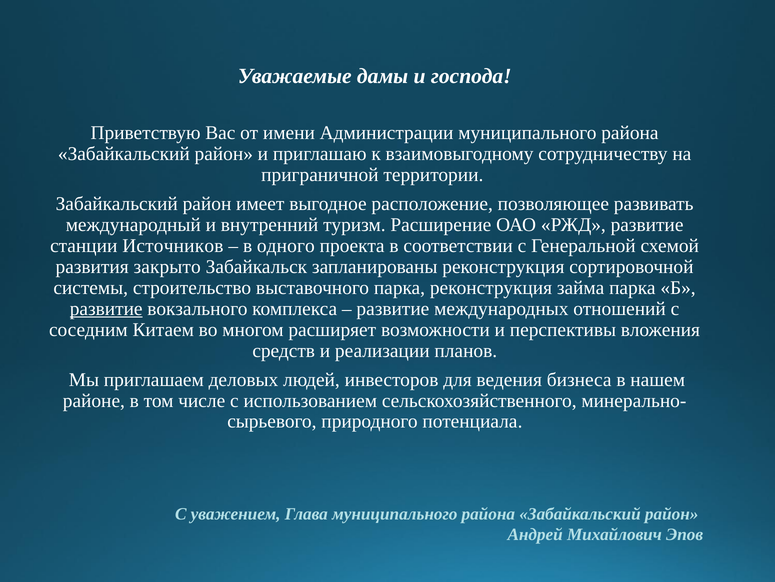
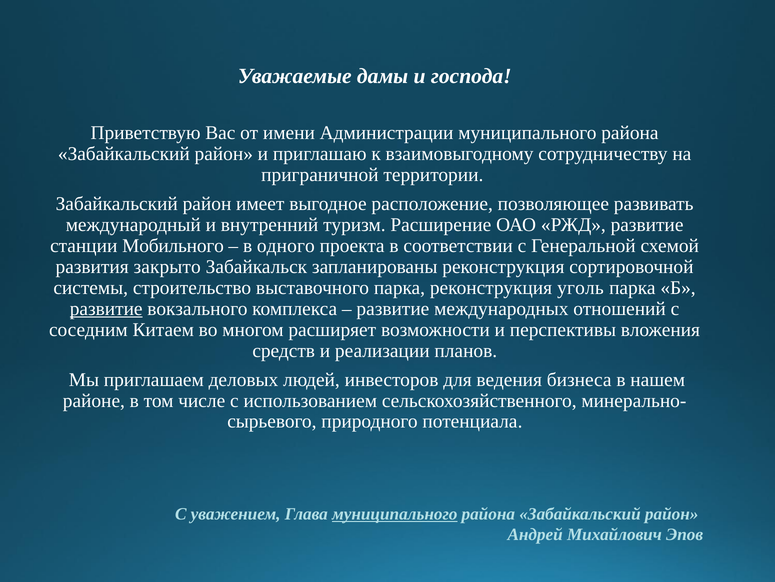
Источников: Источников -> Мобильного
займа: займа -> уголь
муниципального at (395, 513) underline: none -> present
